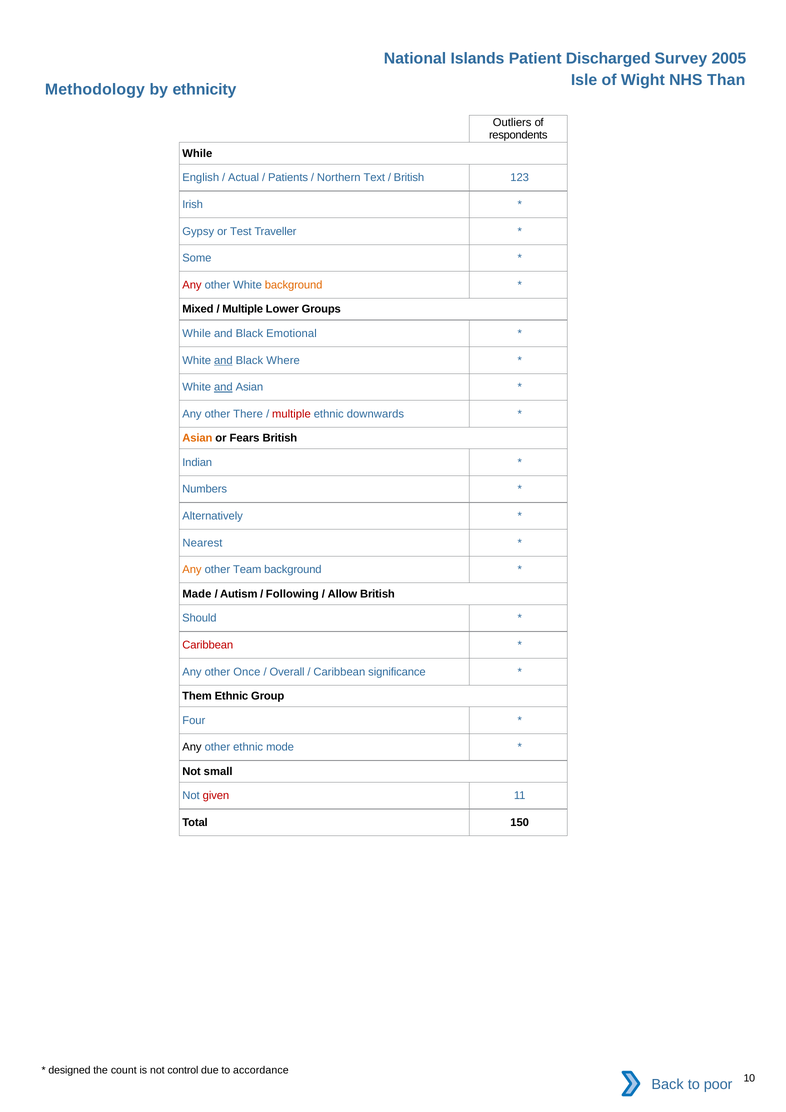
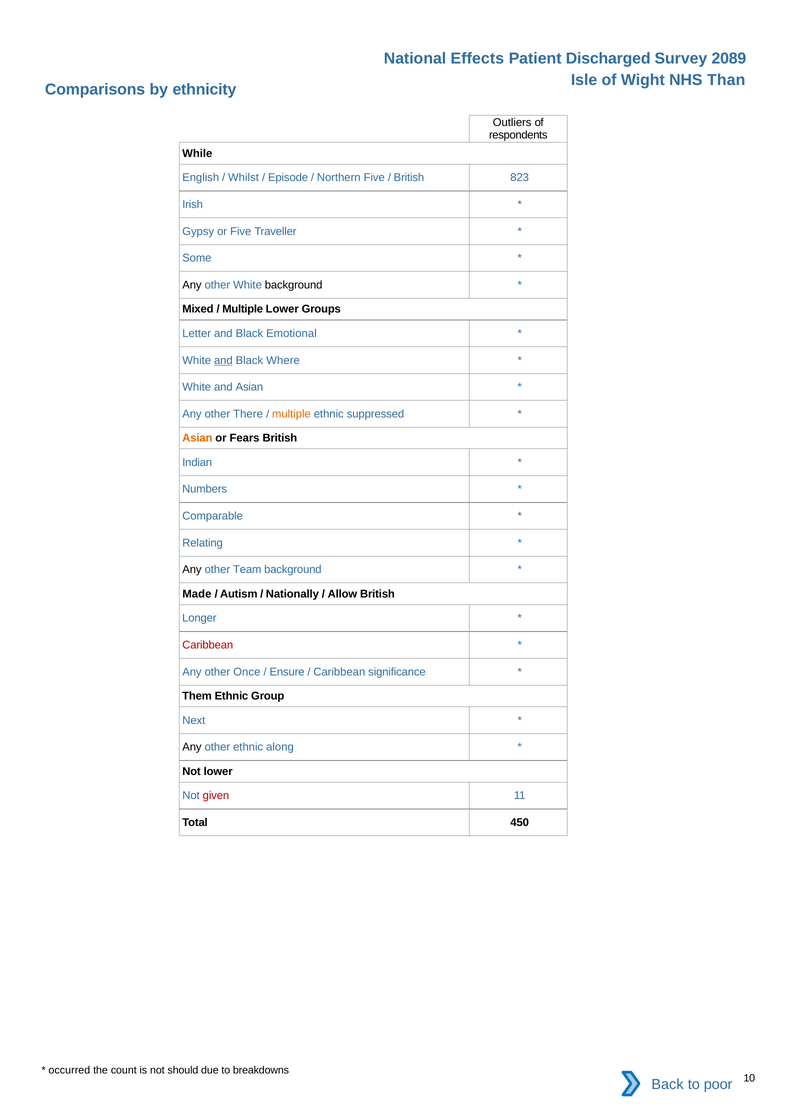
Islands: Islands -> Effects
2005: 2005 -> 2089
Methodology: Methodology -> Comparisons
Actual: Actual -> Whilst
Patients: Patients -> Episode
Northern Text: Text -> Five
123: 123 -> 823
or Test: Test -> Five
Any at (192, 285) colour: red -> black
background at (294, 285) colour: orange -> black
While at (197, 334): While -> Letter
and at (223, 387) underline: present -> none
multiple at (291, 414) colour: red -> orange
downwards: downwards -> suppressed
Alternatively: Alternatively -> Comparable
Nearest: Nearest -> Relating
Any at (192, 570) colour: orange -> black
Following: Following -> Nationally
Should: Should -> Longer
Overall: Overall -> Ensure
Four: Four -> Next
mode: mode -> along
Not small: small -> lower
150: 150 -> 450
designed: designed -> occurred
control: control -> should
accordance: accordance -> breakdowns
